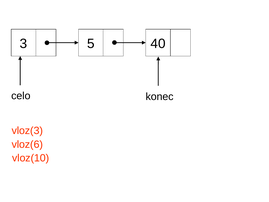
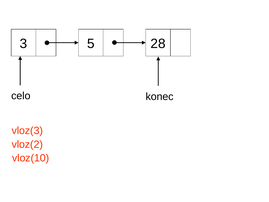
40: 40 -> 28
vloz(6: vloz(6 -> vloz(2
